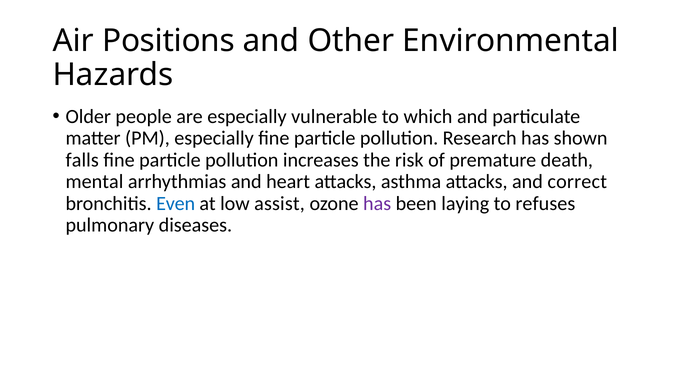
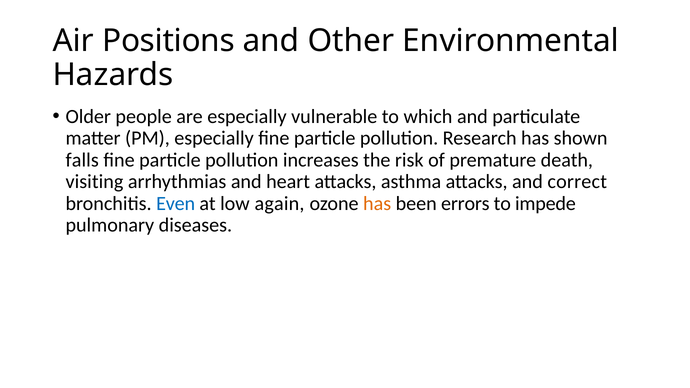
mental: mental -> visiting
assist: assist -> again
has at (377, 204) colour: purple -> orange
laying: laying -> errors
refuses: refuses -> impede
